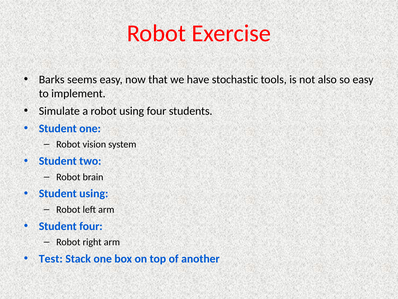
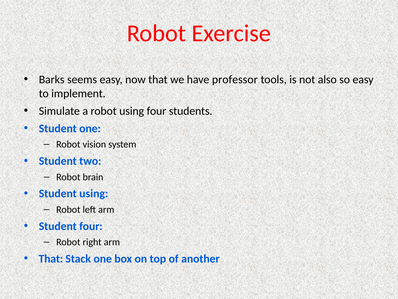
stochastic: stochastic -> professor
Test at (51, 258): Test -> That
